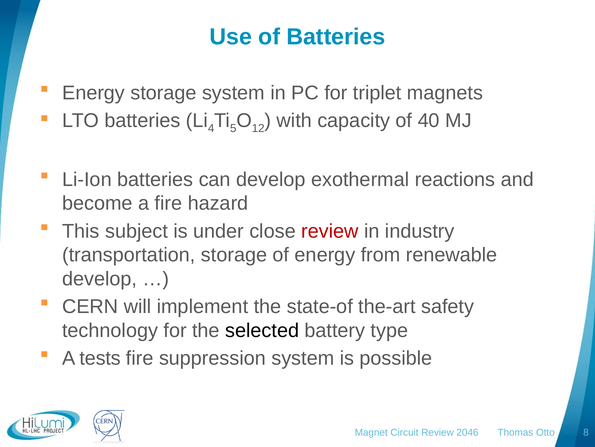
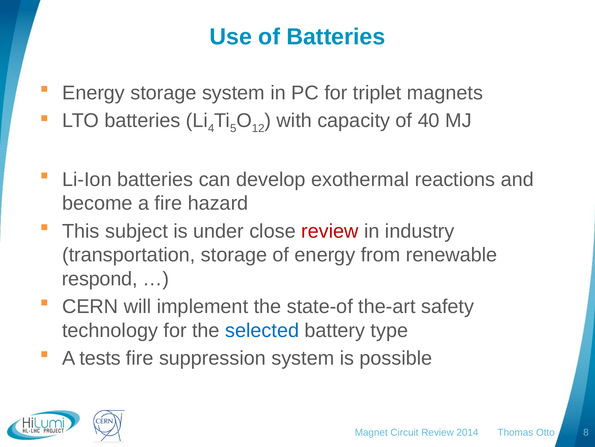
develop at (100, 278): develop -> respond
selected colour: black -> blue
2046: 2046 -> 2014
